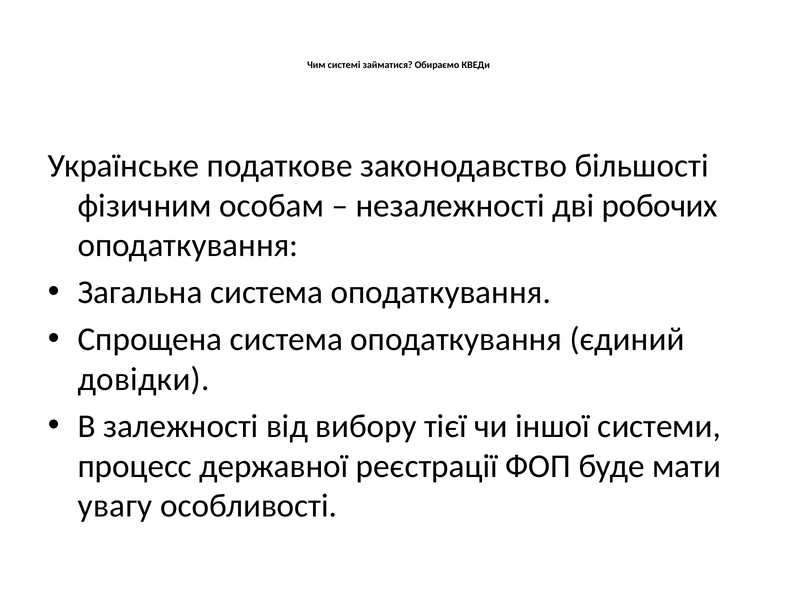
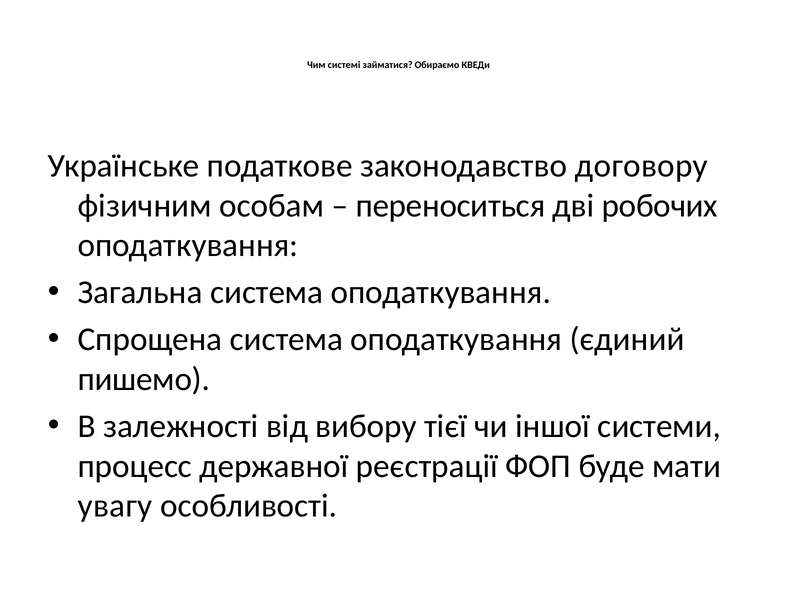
більшості: більшості -> договору
незалежності: незалежності -> переноситься
довідки: довідки -> пишемо
